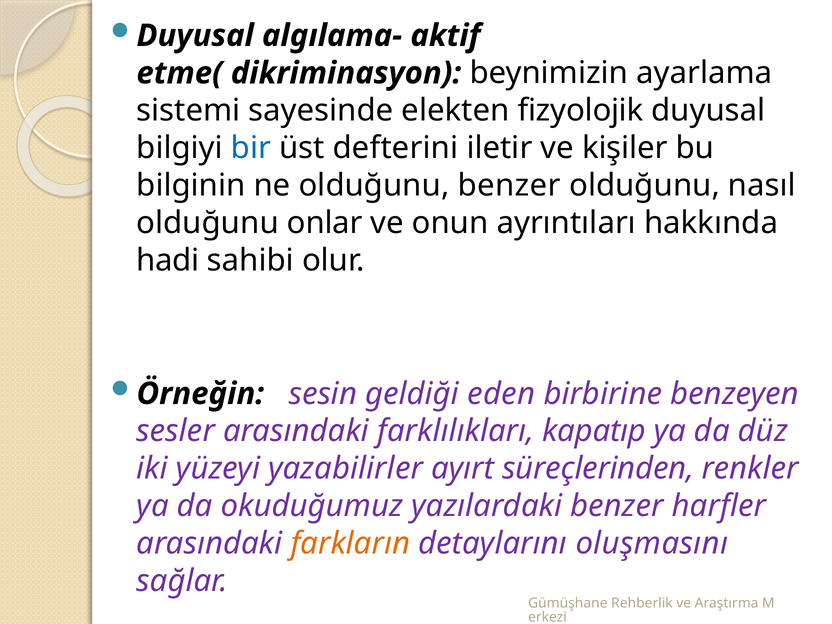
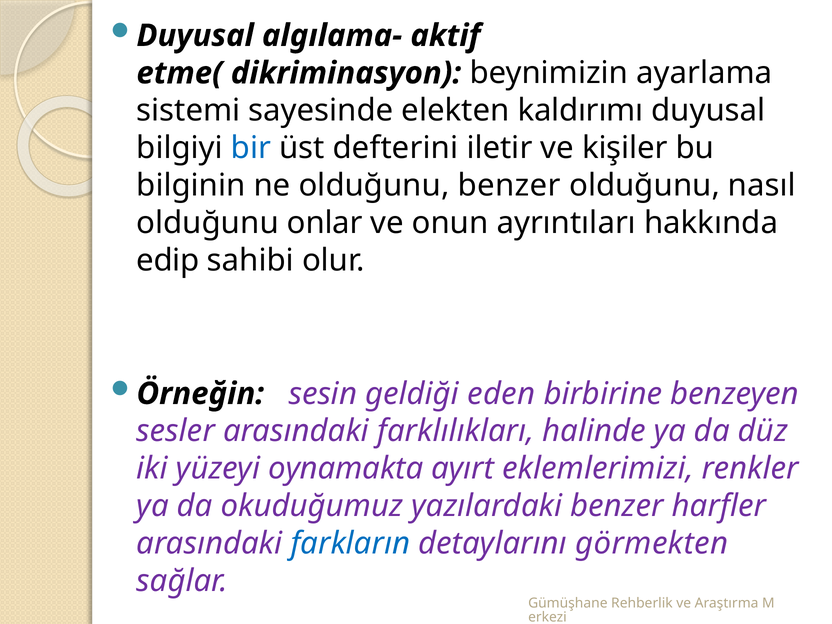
fizyolojik: fizyolojik -> kaldırımı
hadi: hadi -> edip
kapatıp: kapatıp -> halinde
yazabilirler: yazabilirler -> oynamakta
süreçlerinden: süreçlerinden -> eklemlerimizi
farkların colour: orange -> blue
oluşmasını: oluşmasını -> görmekten
